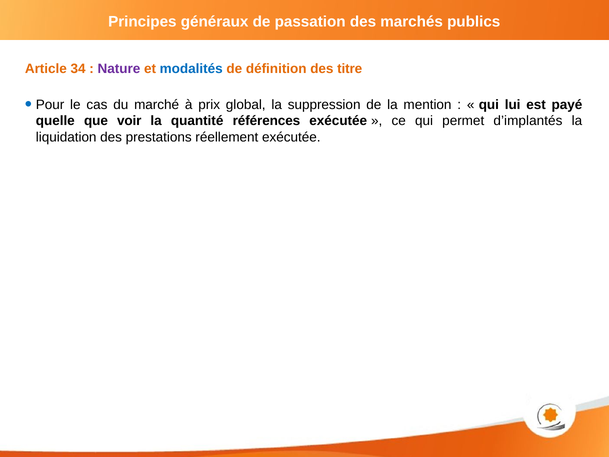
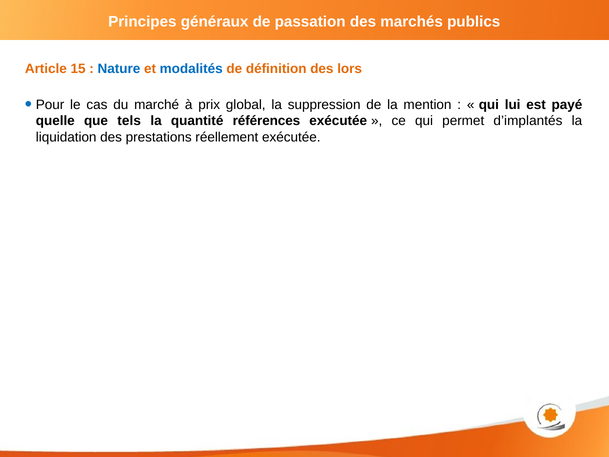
34: 34 -> 15
Nature colour: purple -> blue
titre: titre -> lors
voir: voir -> tels
